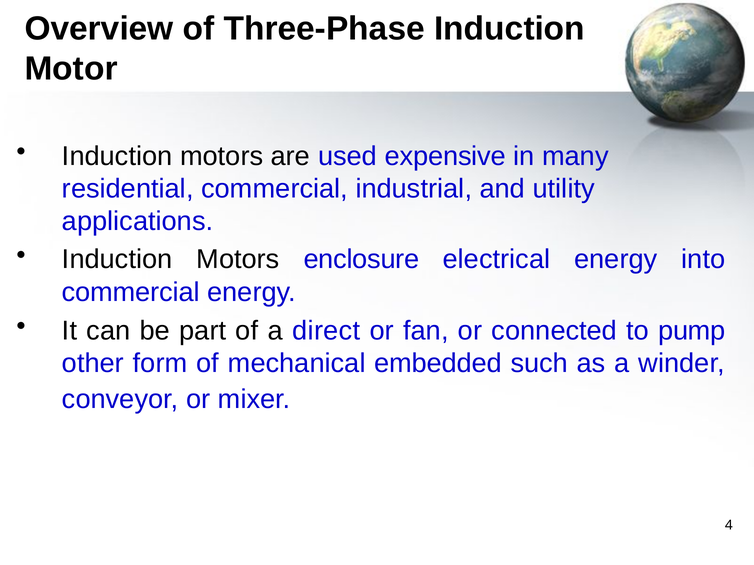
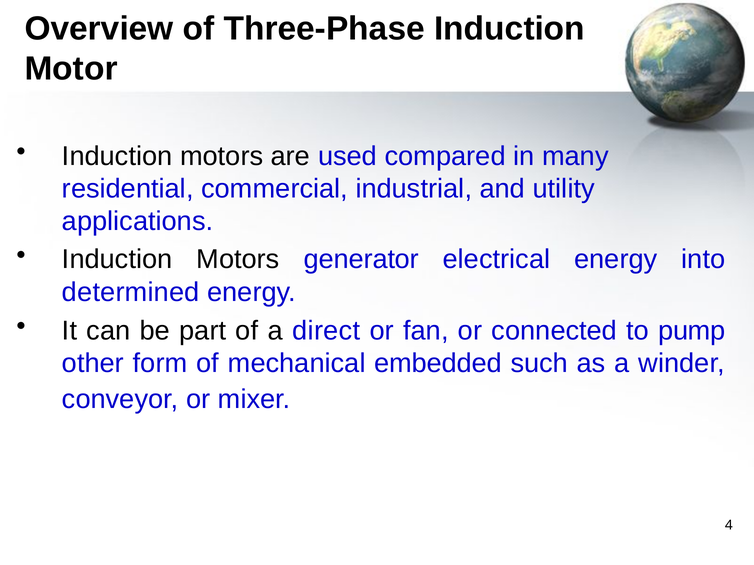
expensive: expensive -> compared
enclosure: enclosure -> generator
commercial at (131, 292): commercial -> determined
